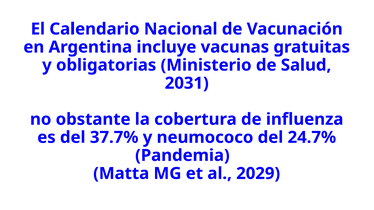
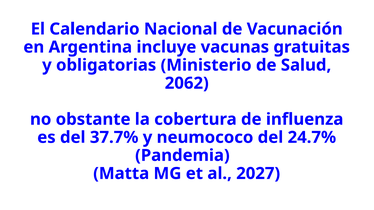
2031: 2031 -> 2062
2029: 2029 -> 2027
